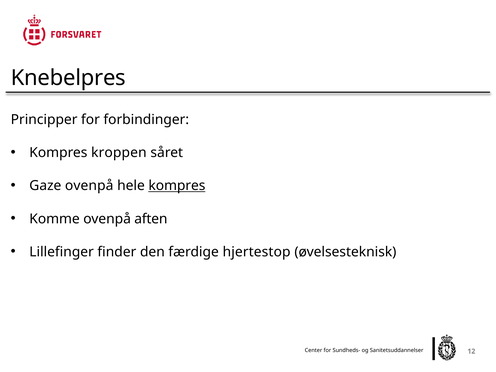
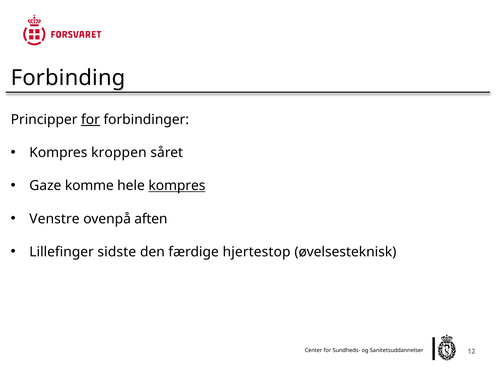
Knebelpres: Knebelpres -> Forbinding
for at (90, 120) underline: none -> present
Gaze ovenpå: ovenpå -> komme
Komme: Komme -> Venstre
finder: finder -> sidste
